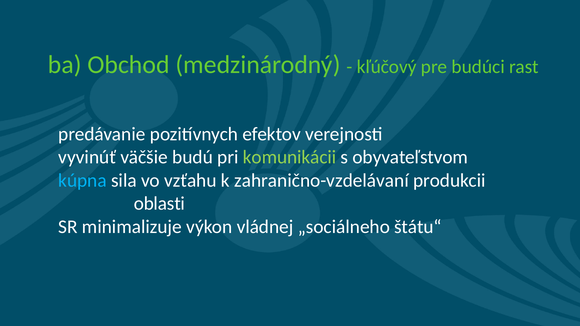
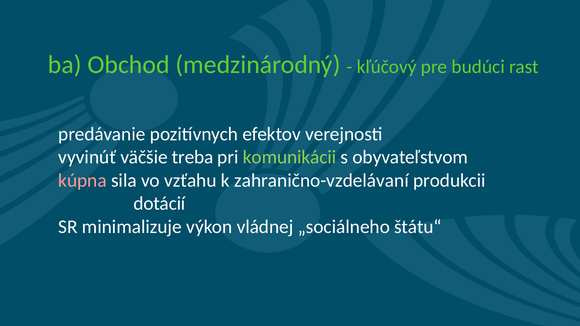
budú: budú -> treba
kúpna colour: light blue -> pink
oblasti: oblasti -> dotácií
